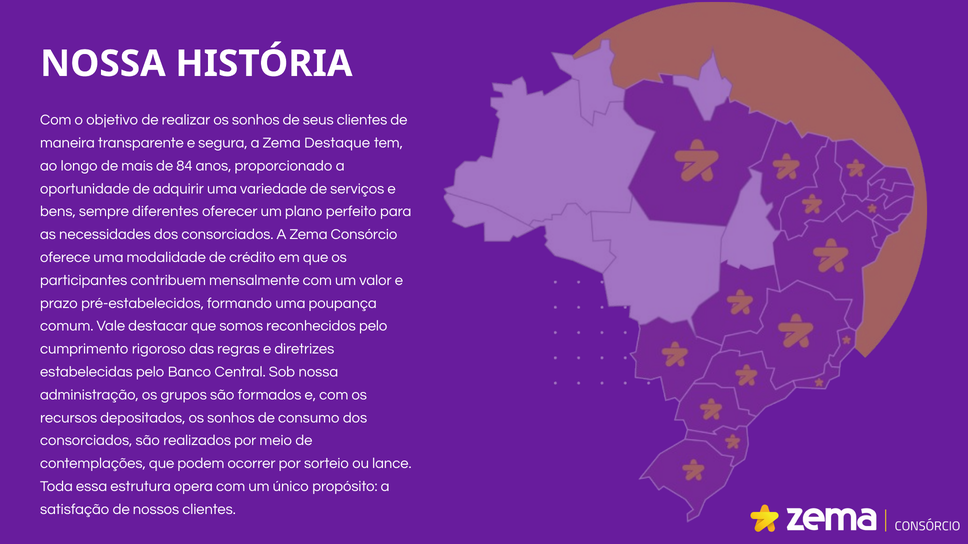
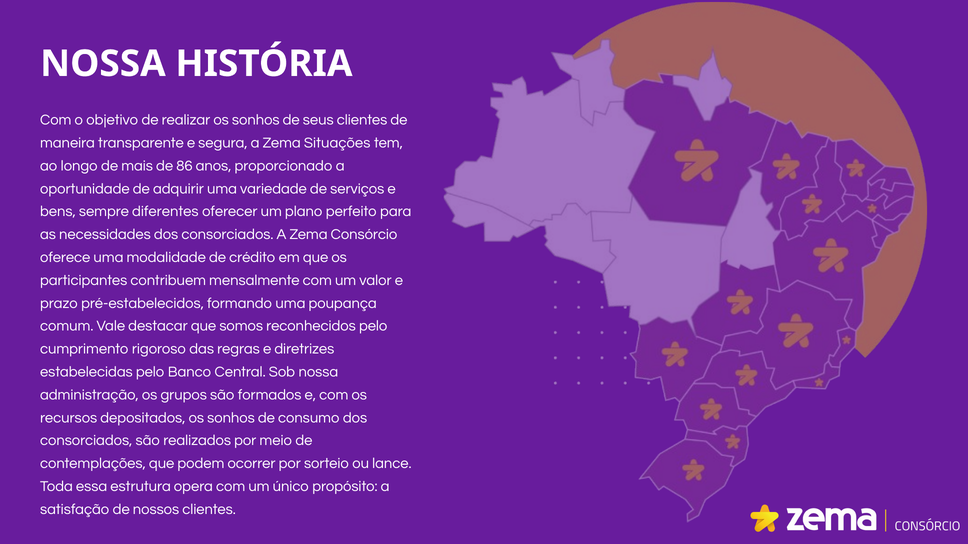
Destaque: Destaque -> Situações
84: 84 -> 86
